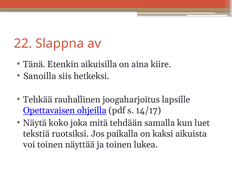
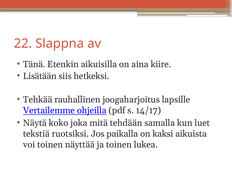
Sanoilla: Sanoilla -> Lisätään
Opettavaisen: Opettavaisen -> Vertailemme
